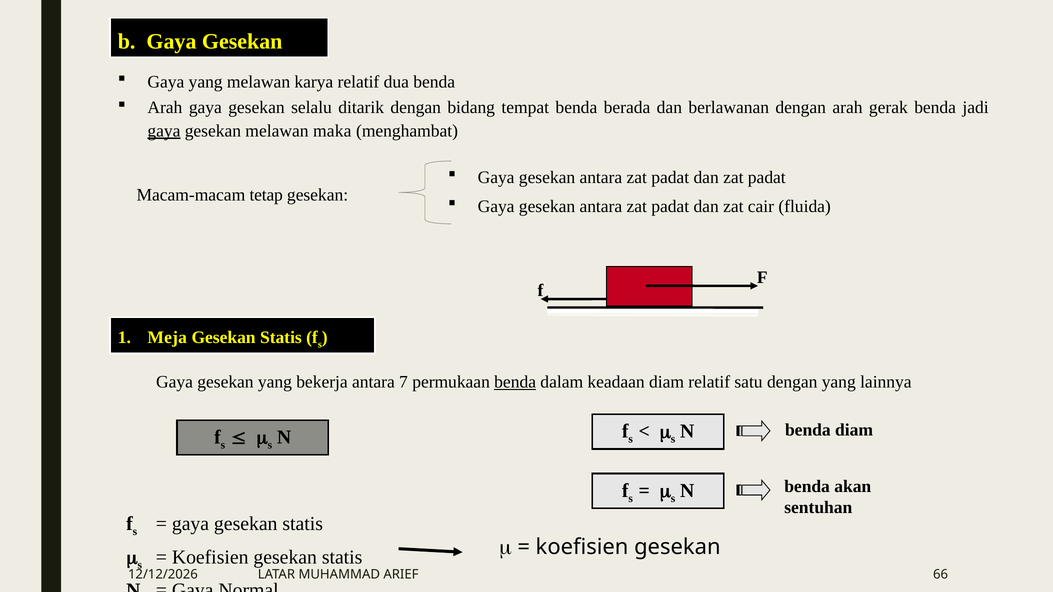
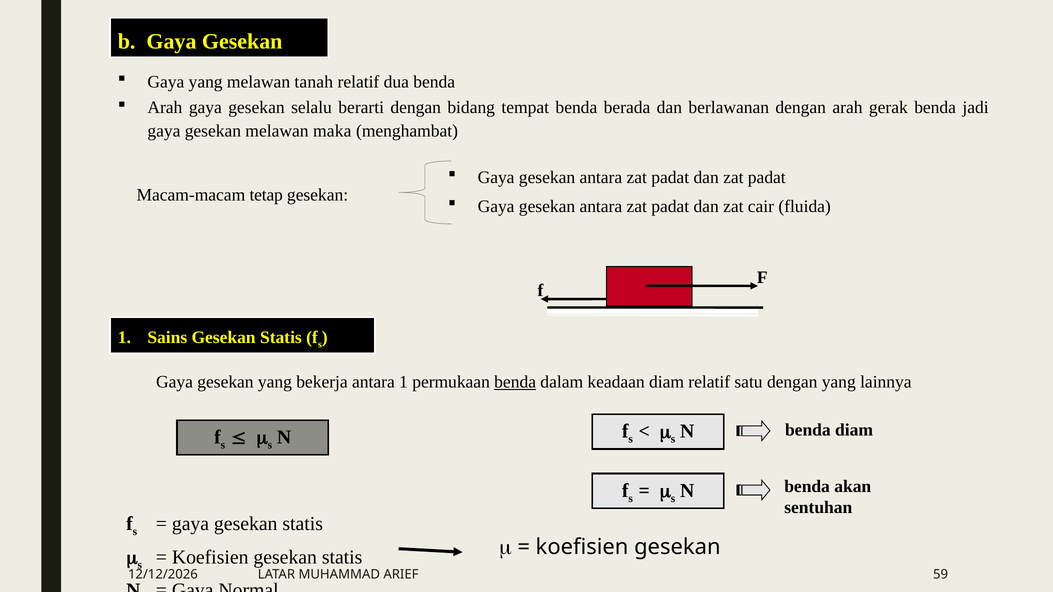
karya: karya -> tanah
ditarik: ditarik -> berarti
gaya at (164, 131) underline: present -> none
Meja: Meja -> Sains
antara 7: 7 -> 1
66: 66 -> 59
